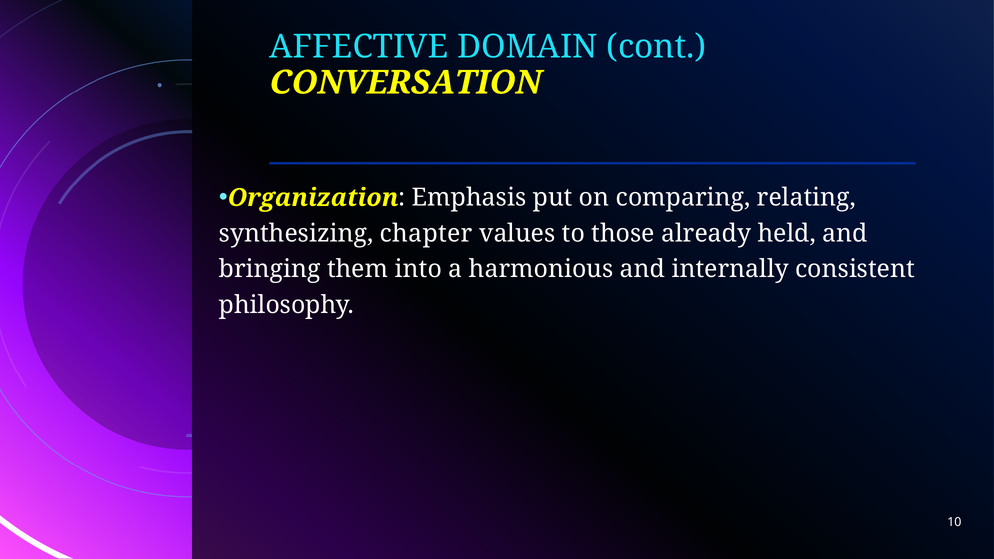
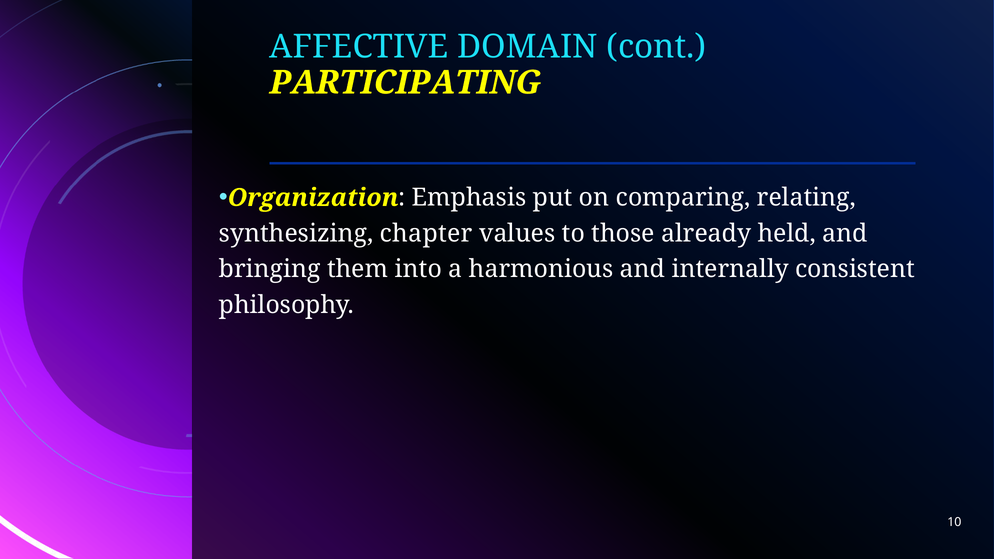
CONVERSATION: CONVERSATION -> PARTICIPATING
